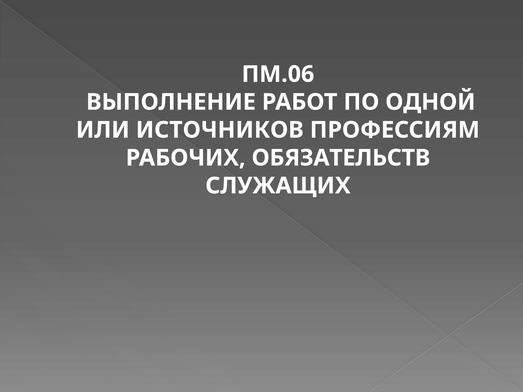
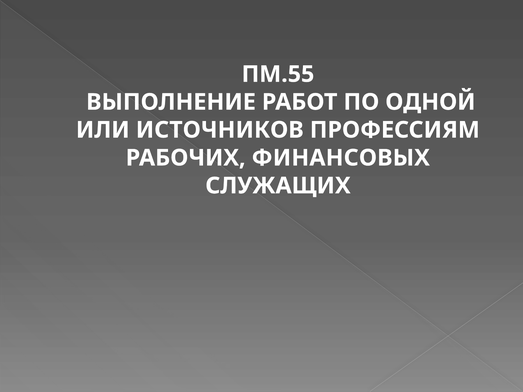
ПМ.06: ПМ.06 -> ПМ.55
ОБЯЗАТЕЛЬСТВ: ОБЯЗАТЕЛЬСТВ -> ФИНАНСОВЫХ
